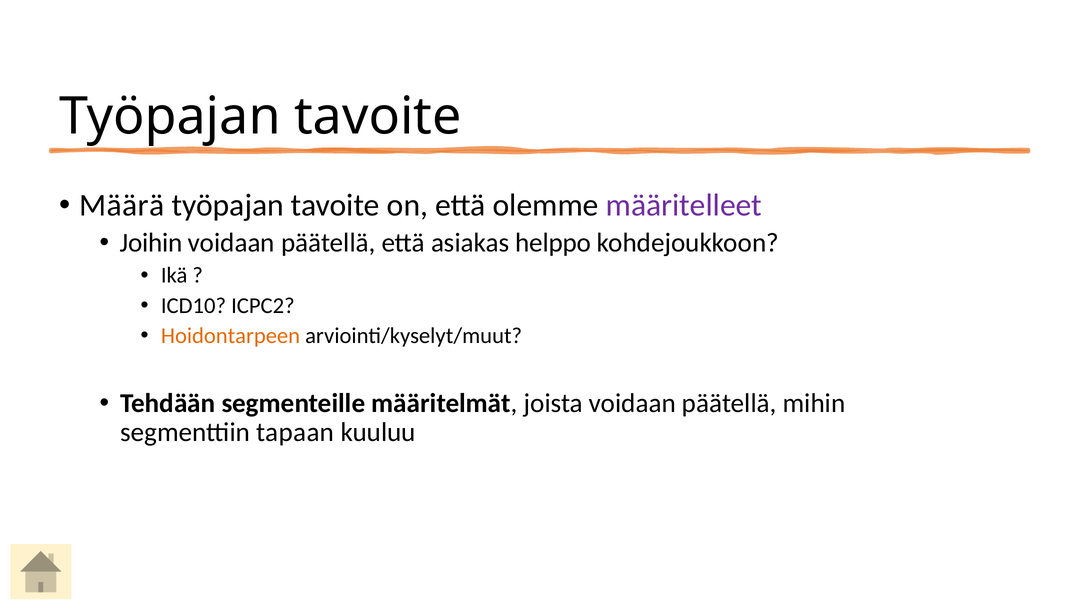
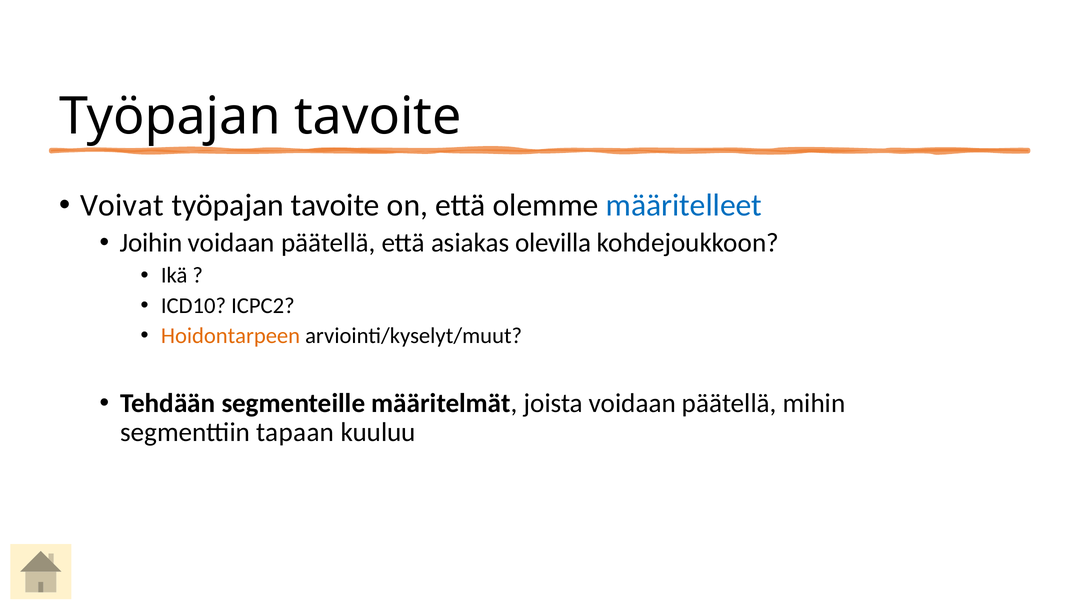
Määrä: Määrä -> Voivat
määritelleet colour: purple -> blue
helppo: helppo -> olevilla
